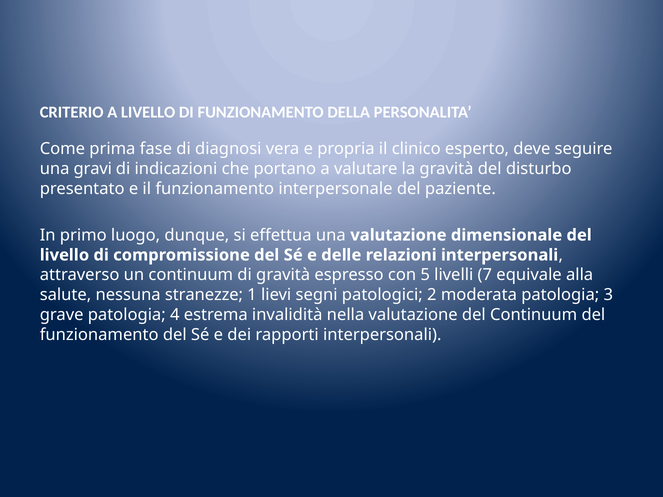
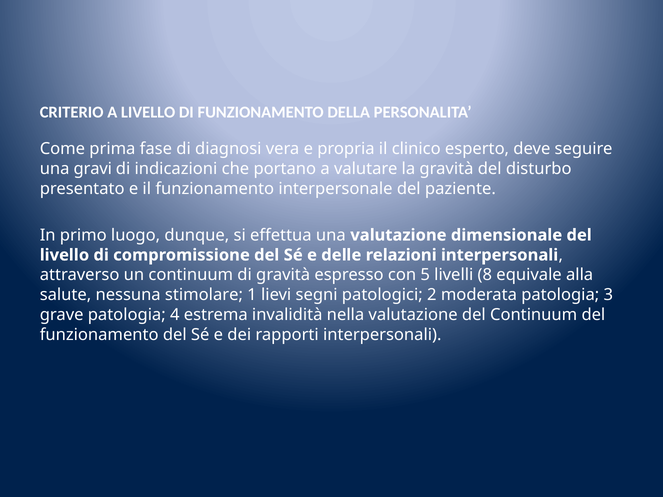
7: 7 -> 8
stranezze: stranezze -> stimolare
